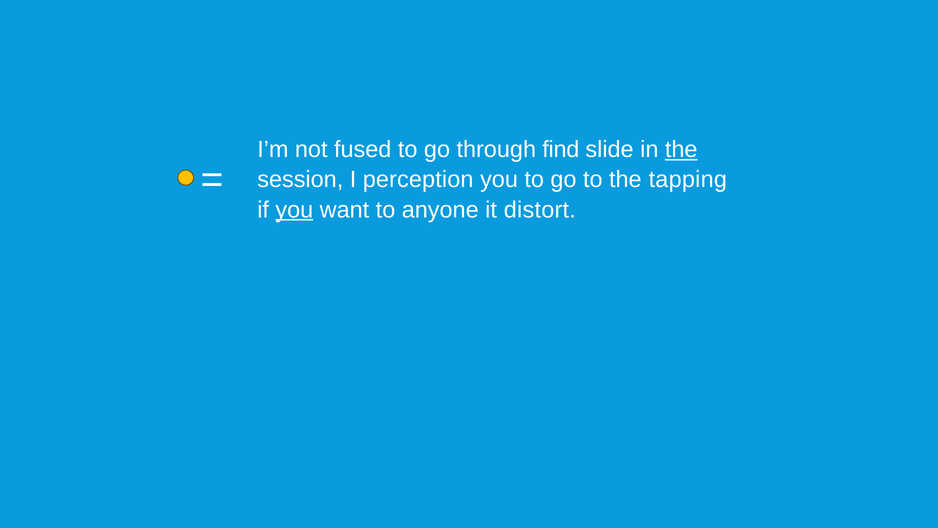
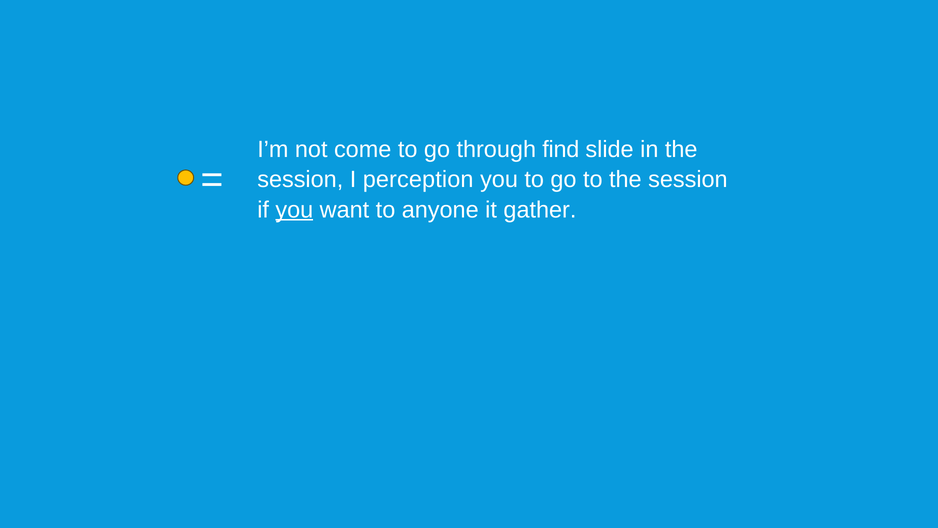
fused: fused -> come
the at (681, 149) underline: present -> none
to the tapping: tapping -> session
distort: distort -> gather
